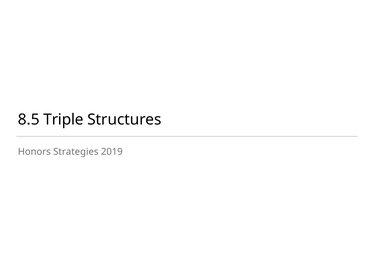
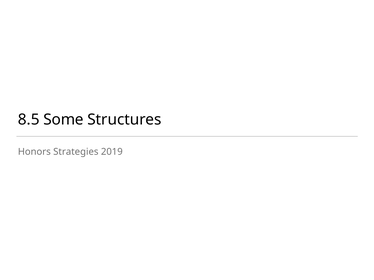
Triple: Triple -> Some
